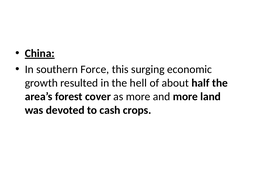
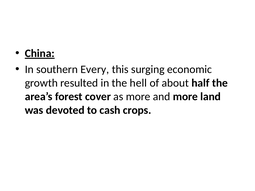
Force: Force -> Every
